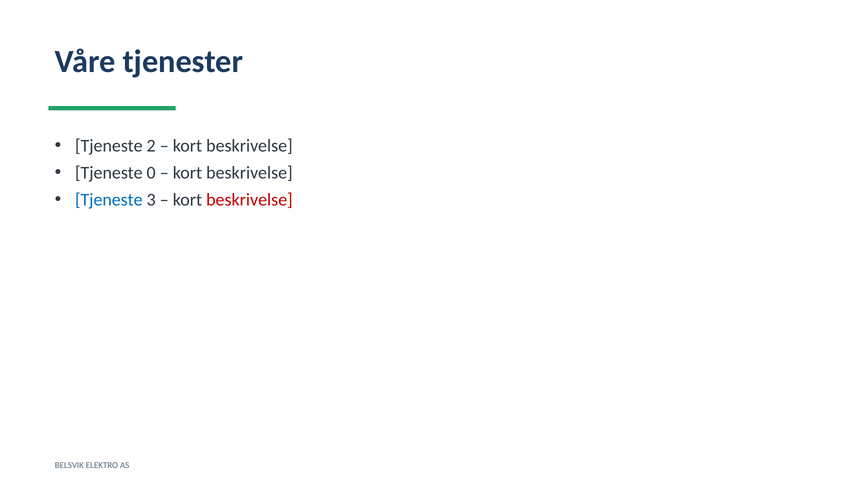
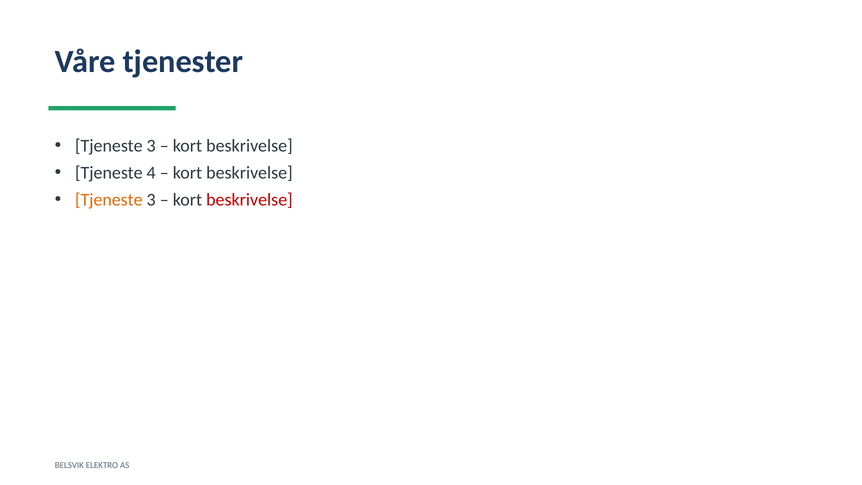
2 at (151, 146): 2 -> 3
0: 0 -> 4
Tjeneste at (109, 200) colour: blue -> orange
